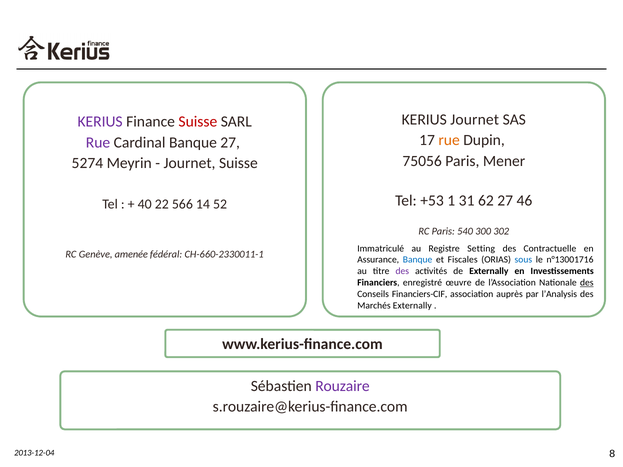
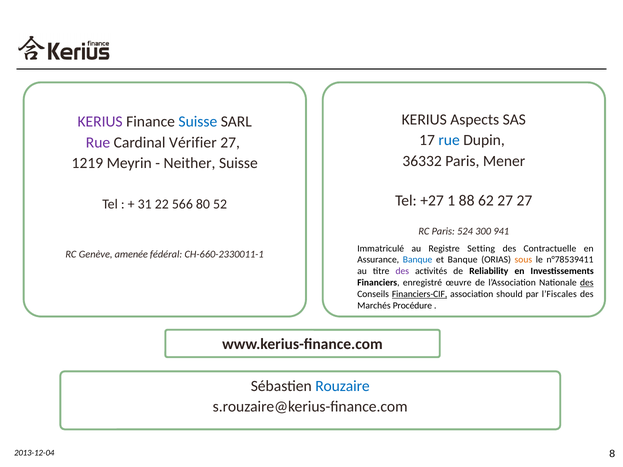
KERIUS Journet: Journet -> Aspects
Suisse at (198, 122) colour: red -> blue
rue at (449, 140) colour: orange -> blue
Cardinal Banque: Banque -> Vérifier
75056: 75056 -> 36332
5274: 5274 -> 1219
Journet at (190, 163): Journet -> Neither
+53: +53 -> +27
31: 31 -> 88
27 46: 46 -> 27
40: 40 -> 31
14: 14 -> 80
540: 540 -> 524
302: 302 -> 941
et Fiscales: Fiscales -> Banque
sous colour: blue -> orange
n°13001716: n°13001716 -> n°78539411
de Externally: Externally -> Reliability
Financiers-CIF underline: none -> present
auprès: auprès -> should
l’Analysis: l’Analysis -> l’Fiscales
Marchés Externally: Externally -> Procédure
Rouzaire colour: purple -> blue
